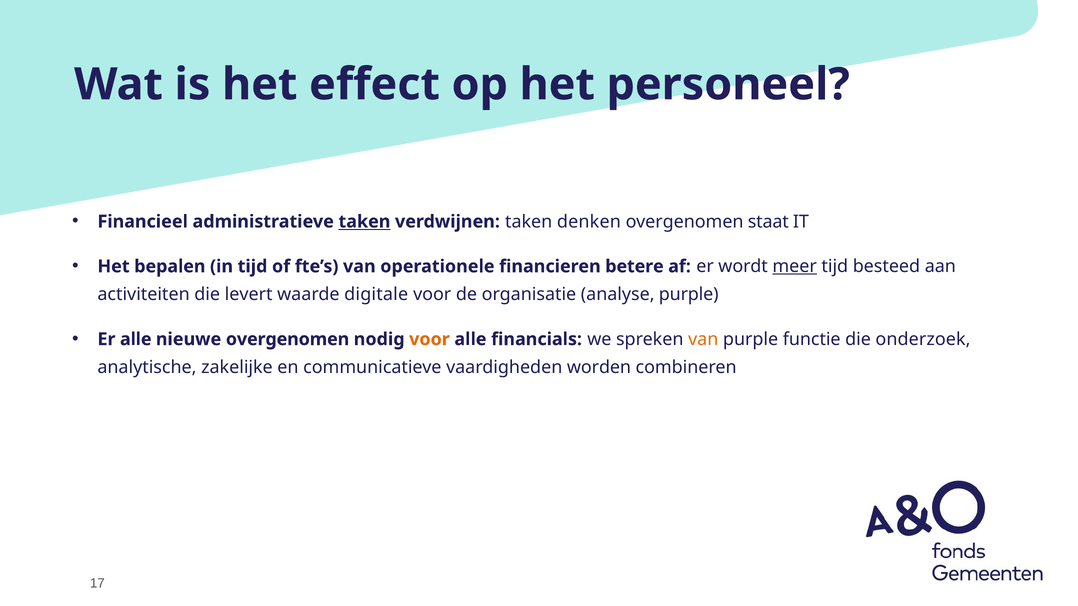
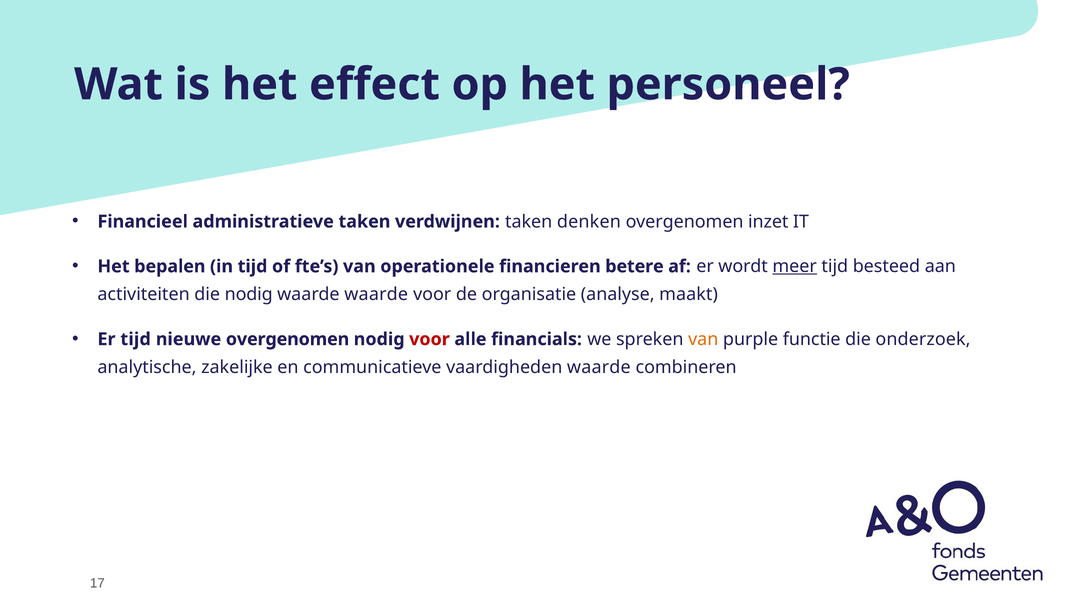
taken at (364, 222) underline: present -> none
staat: staat -> inzet
die levert: levert -> nodig
waarde digitale: digitale -> waarde
analyse purple: purple -> maakt
Er alle: alle -> tijd
voor at (429, 339) colour: orange -> red
vaardigheden worden: worden -> waarde
